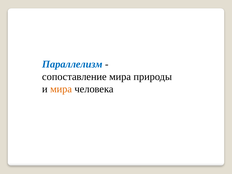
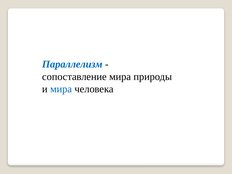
мира at (61, 89) colour: orange -> blue
